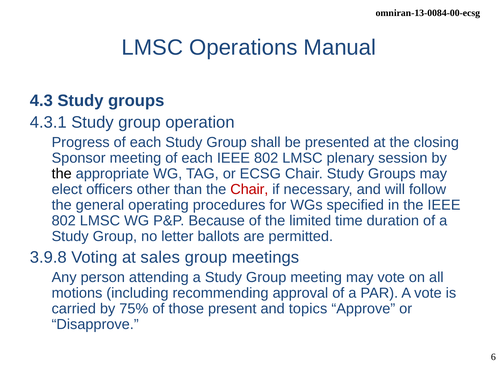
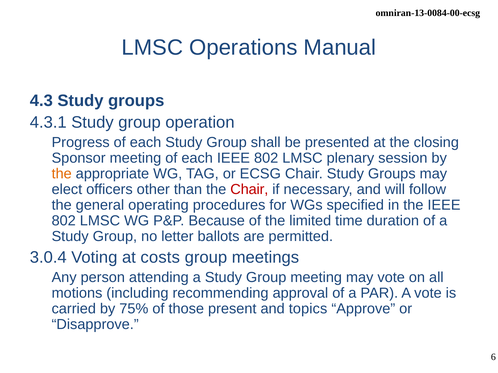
the at (62, 174) colour: black -> orange
3.9.8: 3.9.8 -> 3.0.4
sales: sales -> costs
